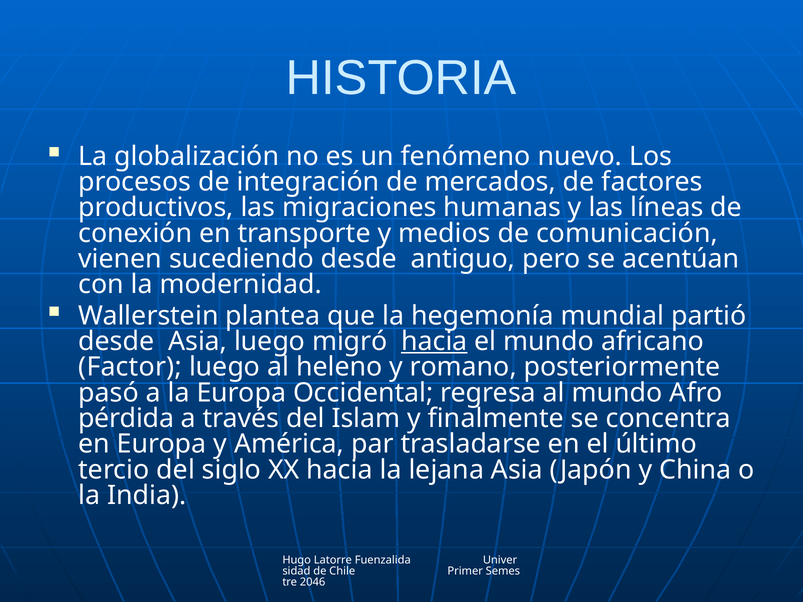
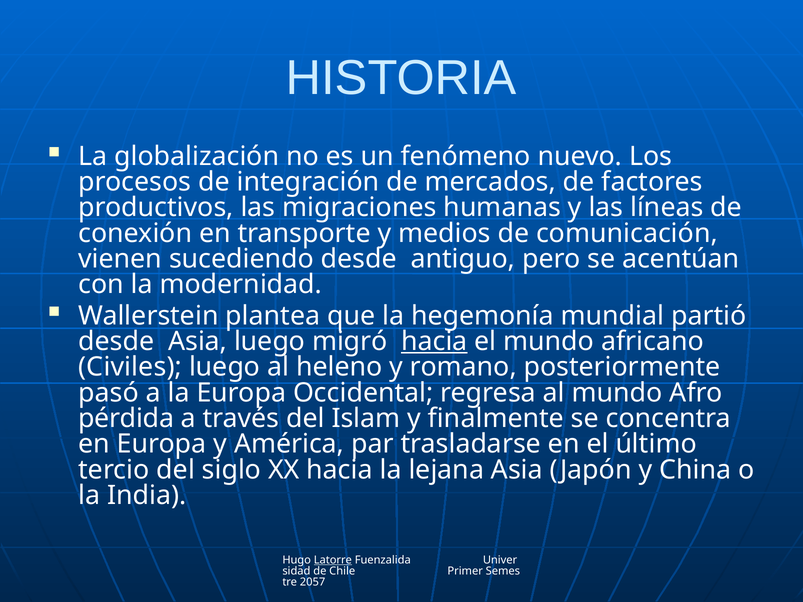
Factor: Factor -> Civiles
Latorre underline: none -> present
2046: 2046 -> 2057
